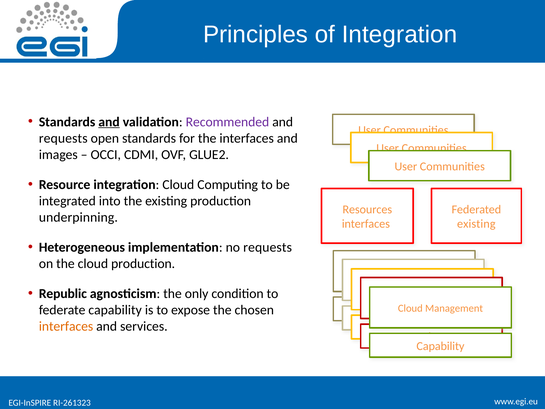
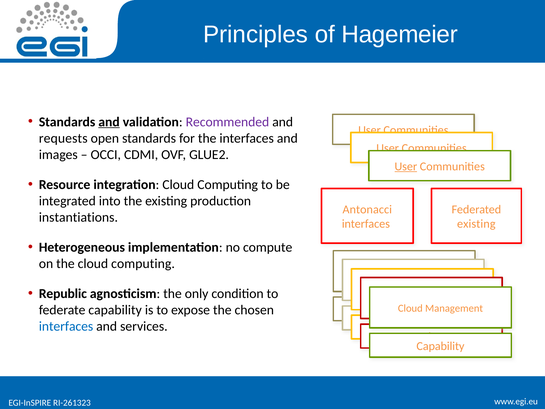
of Integration: Integration -> Hagemeier
User at (406, 166) underline: none -> present
Resources: Resources -> Antonacci
underpinning: underpinning -> instantiations
no requests: requests -> compute
the cloud production: production -> computing
interfaces at (66, 326) colour: orange -> blue
